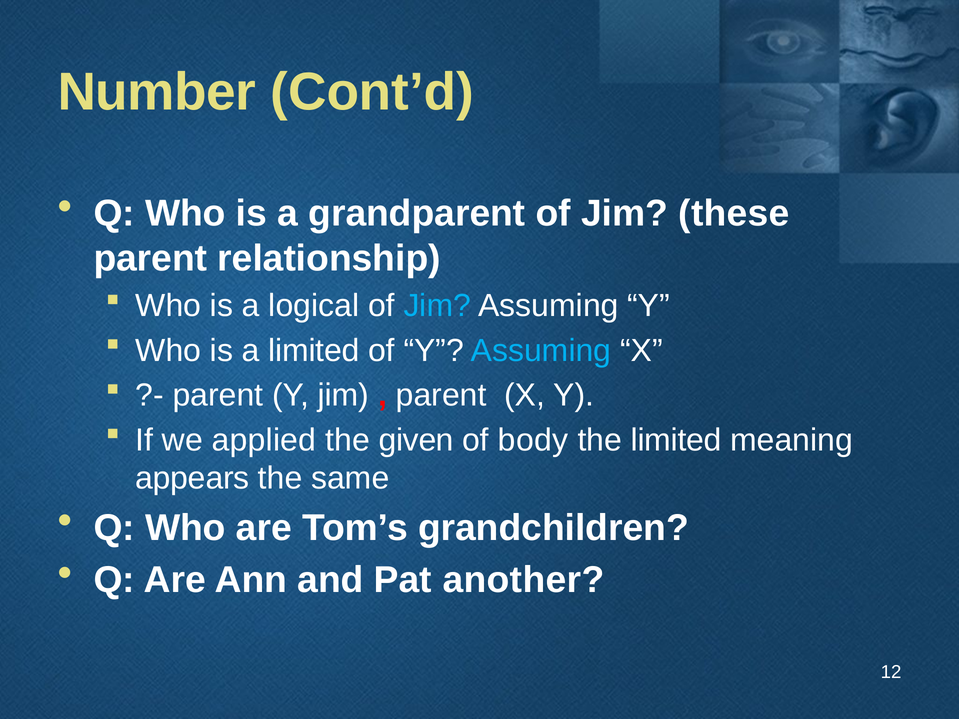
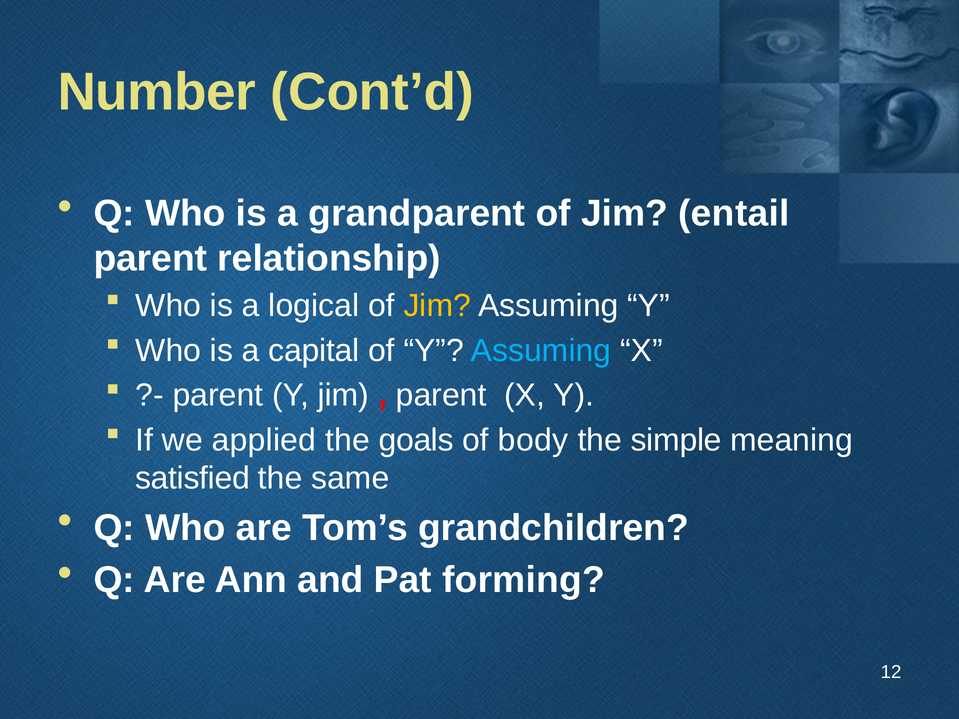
these: these -> entail
Jim at (437, 306) colour: light blue -> yellow
a limited: limited -> capital
given: given -> goals
the limited: limited -> simple
appears: appears -> satisfied
another: another -> forming
